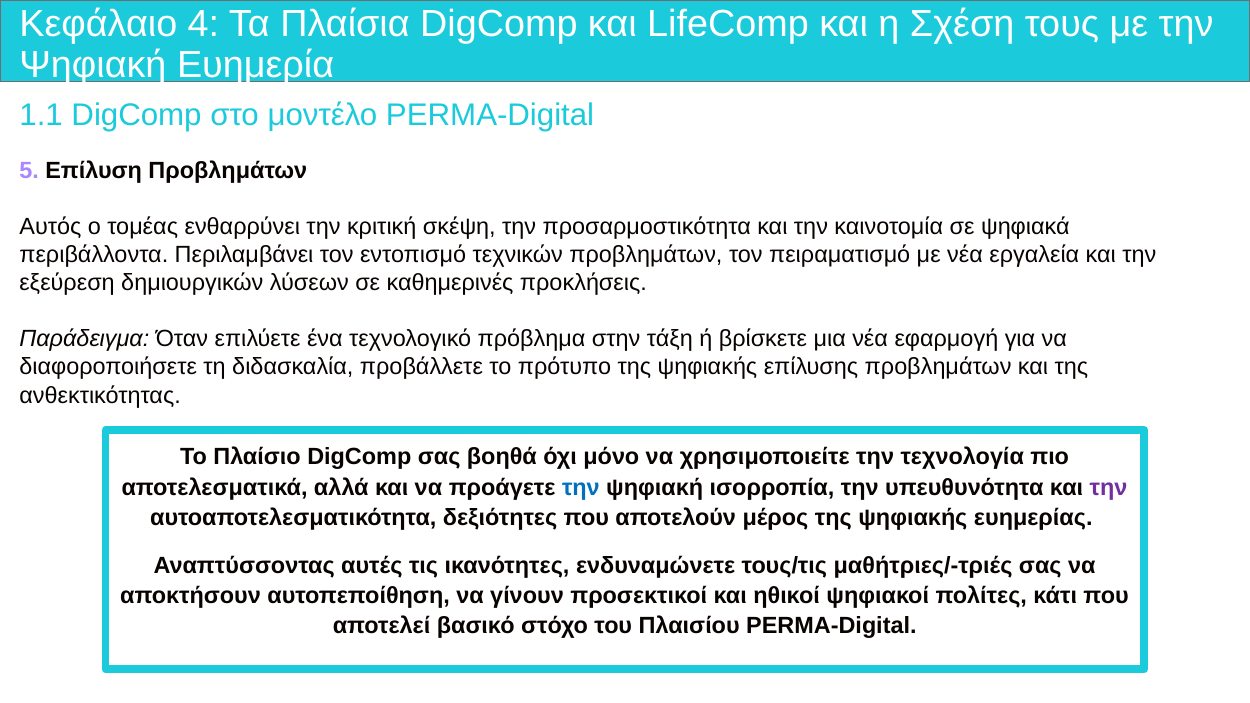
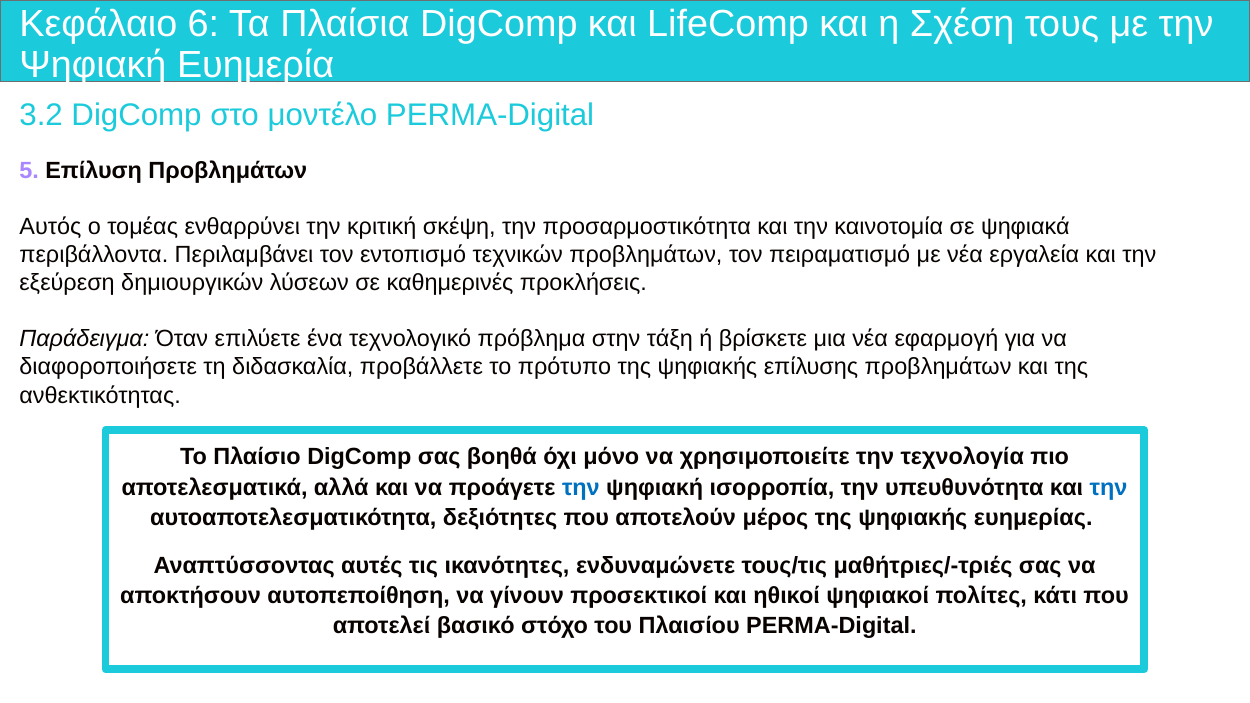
4: 4 -> 6
1.1: 1.1 -> 3.2
την at (1108, 487) colour: purple -> blue
